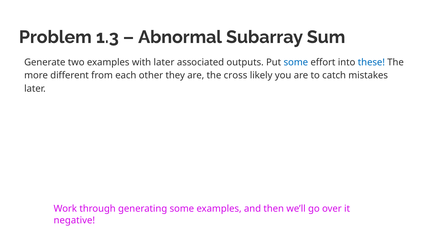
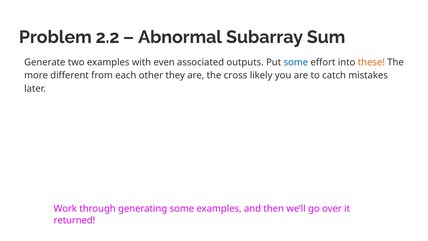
1.3: 1.3 -> 2.2
with later: later -> even
these colour: blue -> orange
negative: negative -> returned
